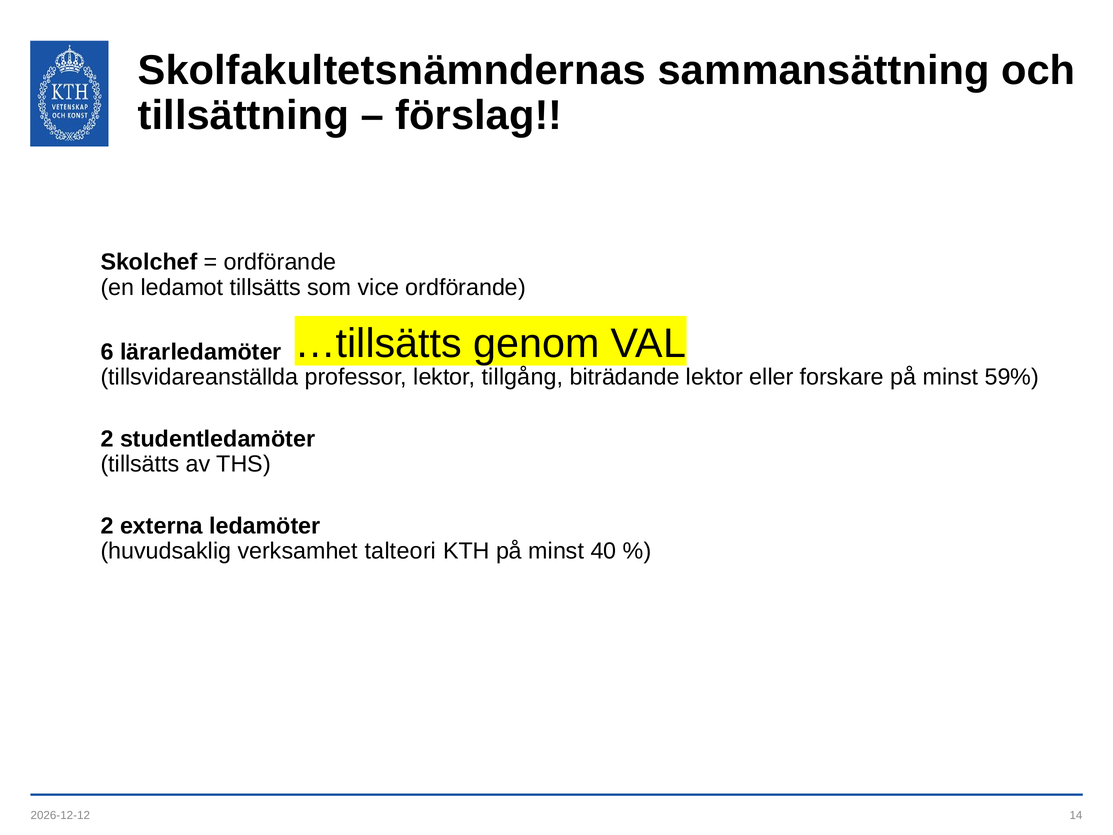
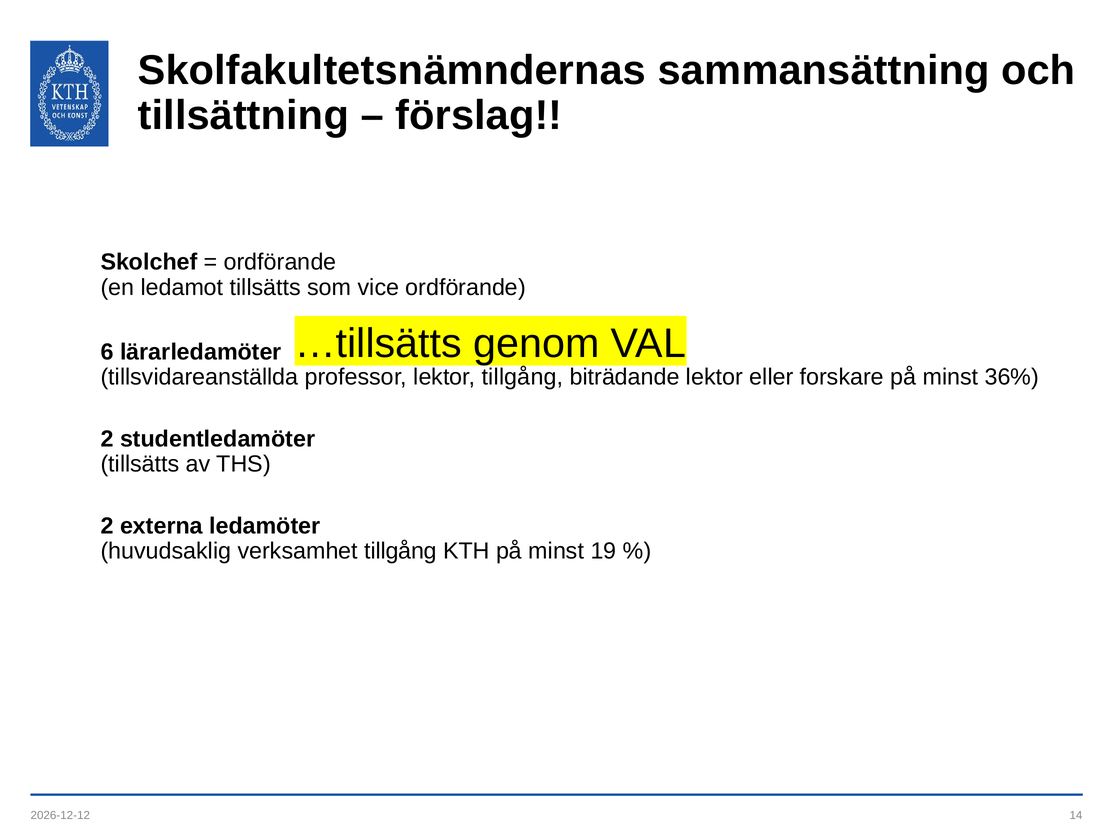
59%: 59% -> 36%
verksamhet talteori: talteori -> tillgång
40: 40 -> 19
